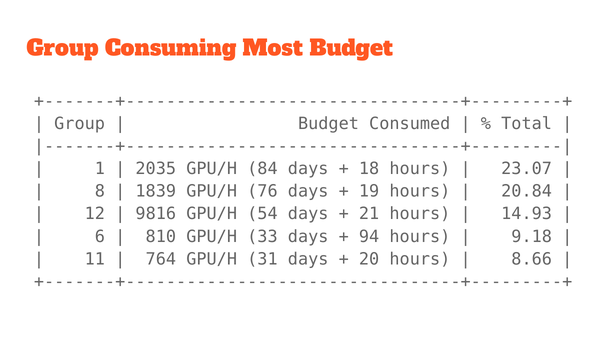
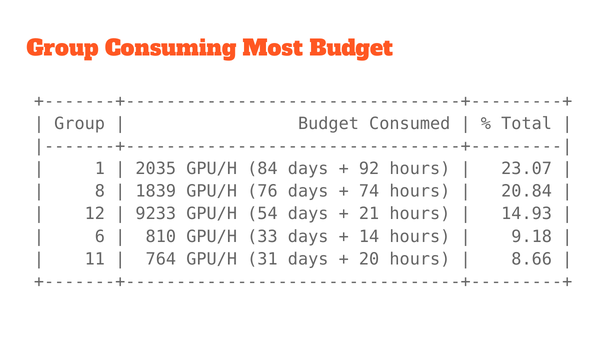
18: 18 -> 92
19: 19 -> 74
9816: 9816 -> 9233
94: 94 -> 14
